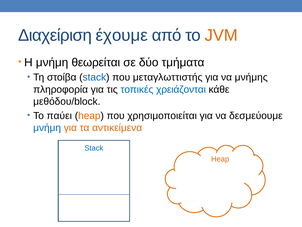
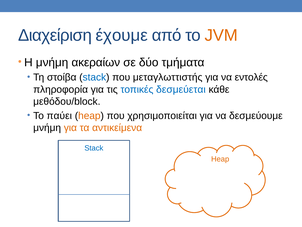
θεωρείται: θεωρείται -> ακεραίων
μνήμης: μνήμης -> εντολές
χρειάζονται: χρειάζονται -> δεσμεύεται
μνήμη at (47, 128) colour: blue -> black
